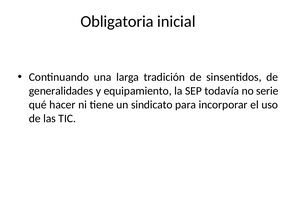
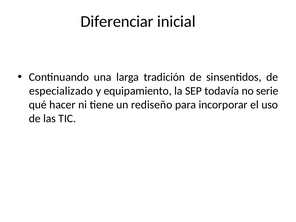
Obligatoria: Obligatoria -> Diferenciar
generalidades: generalidades -> especializado
sindicato: sindicato -> rediseño
